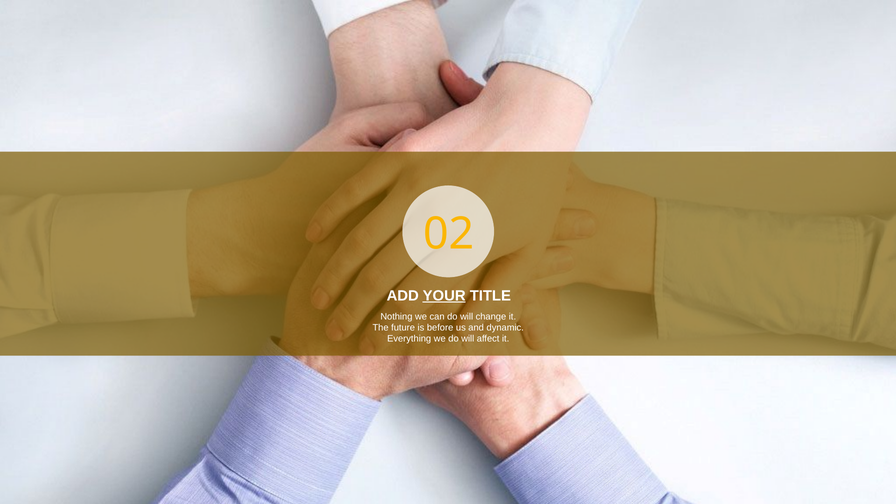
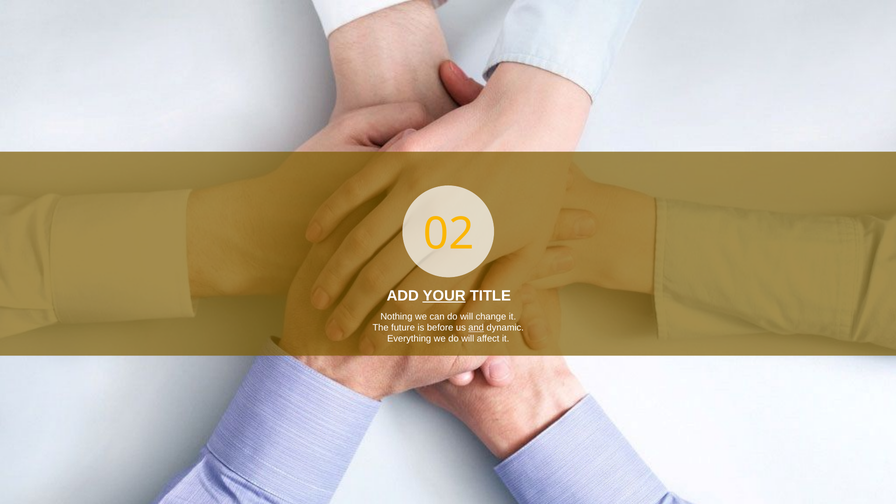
and underline: none -> present
